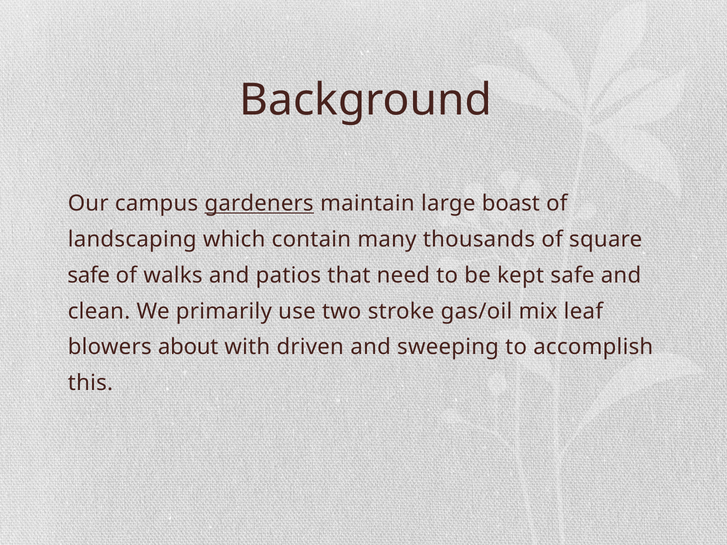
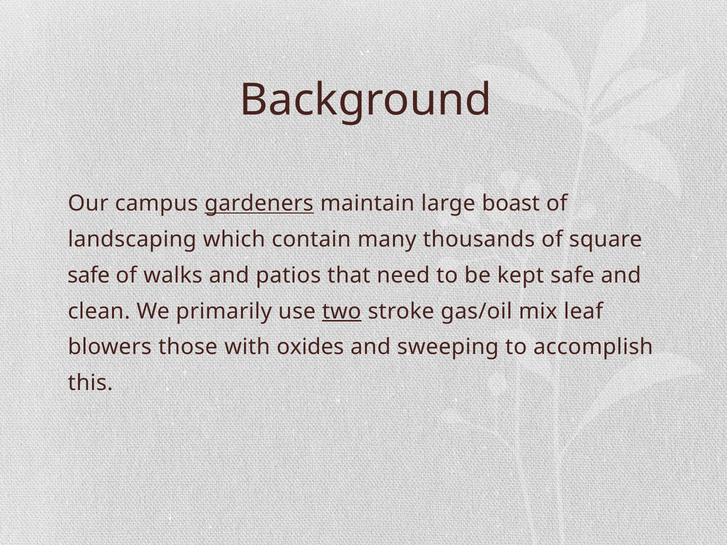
two underline: none -> present
about: about -> those
driven: driven -> oxides
